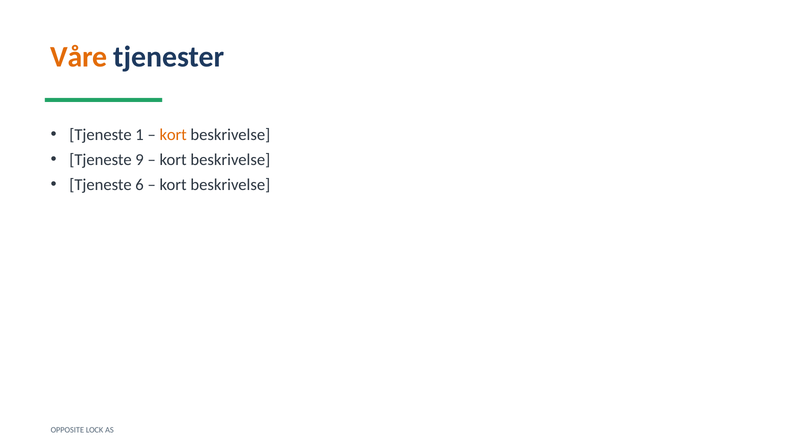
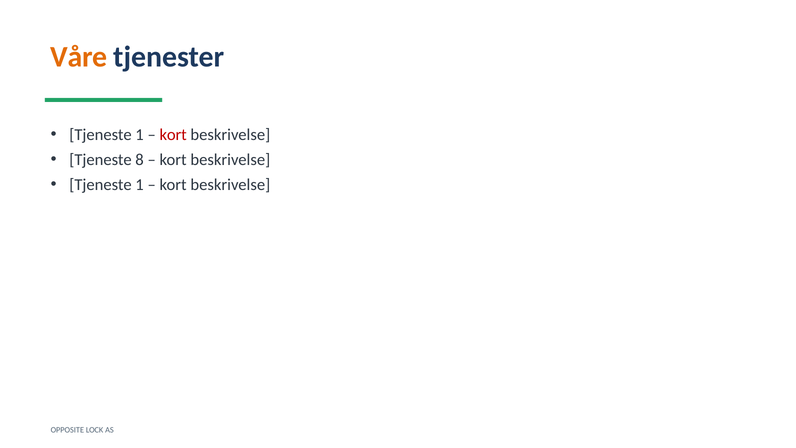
kort at (173, 135) colour: orange -> red
9: 9 -> 8
6 at (140, 185): 6 -> 1
